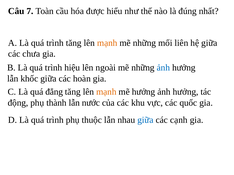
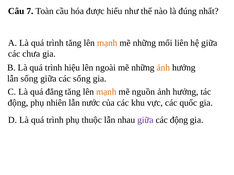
ảnh at (163, 68) colour: blue -> orange
lẫn khốc: khốc -> sống
các hoàn: hoàn -> sống
mẽ hưởng: hưởng -> nguồn
thành: thành -> nhiên
giữa at (145, 120) colour: blue -> purple
các cạnh: cạnh -> động
